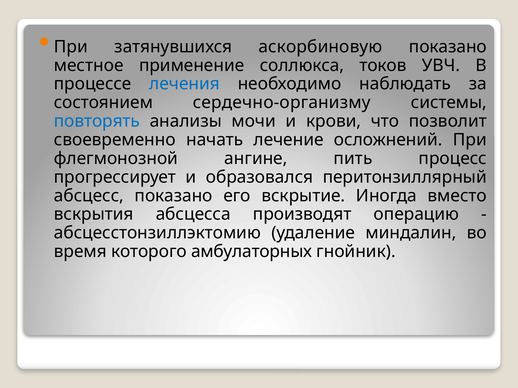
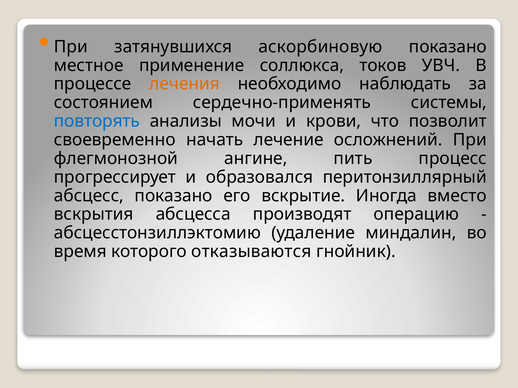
лечения colour: blue -> orange
сердечно-организму: сердечно-организму -> сердечно-применять
амбулаторных: амбулаторных -> отказываются
